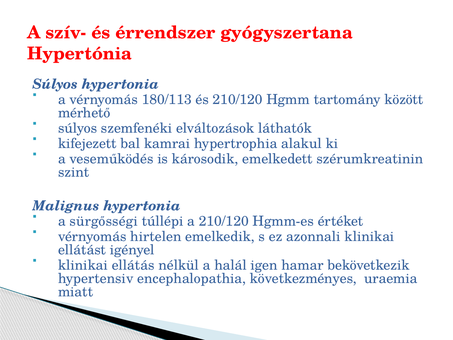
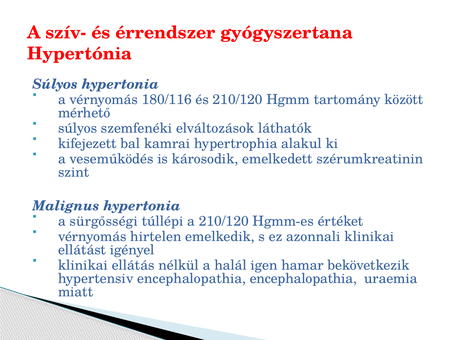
180/113: 180/113 -> 180/116
encephalopathia következményes: következményes -> encephalopathia
